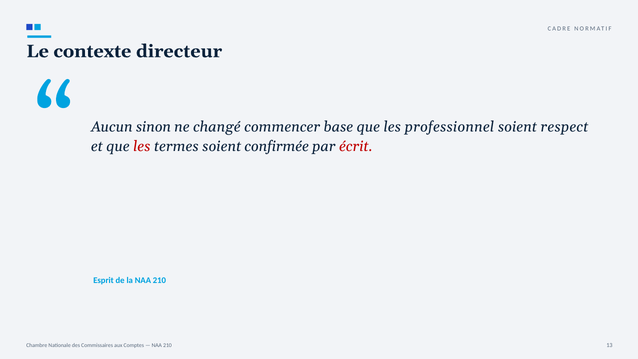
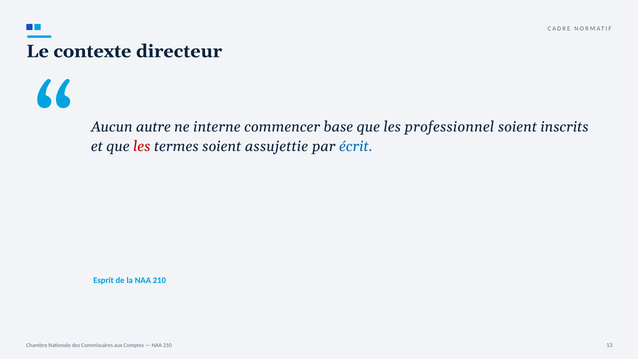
sinon: sinon -> autre
changé: changé -> interne
respect: respect -> inscrits
confirmée: confirmée -> assujettie
écrit colour: red -> blue
